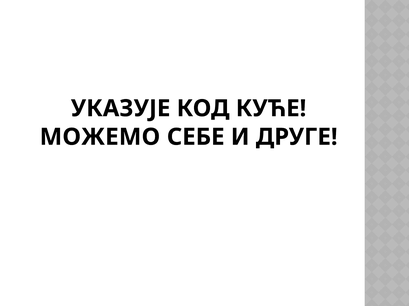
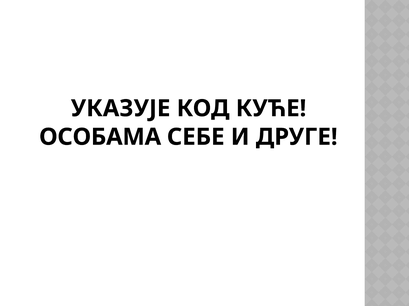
МОЖЕМО: МОЖЕМО -> ОСОБАМА
